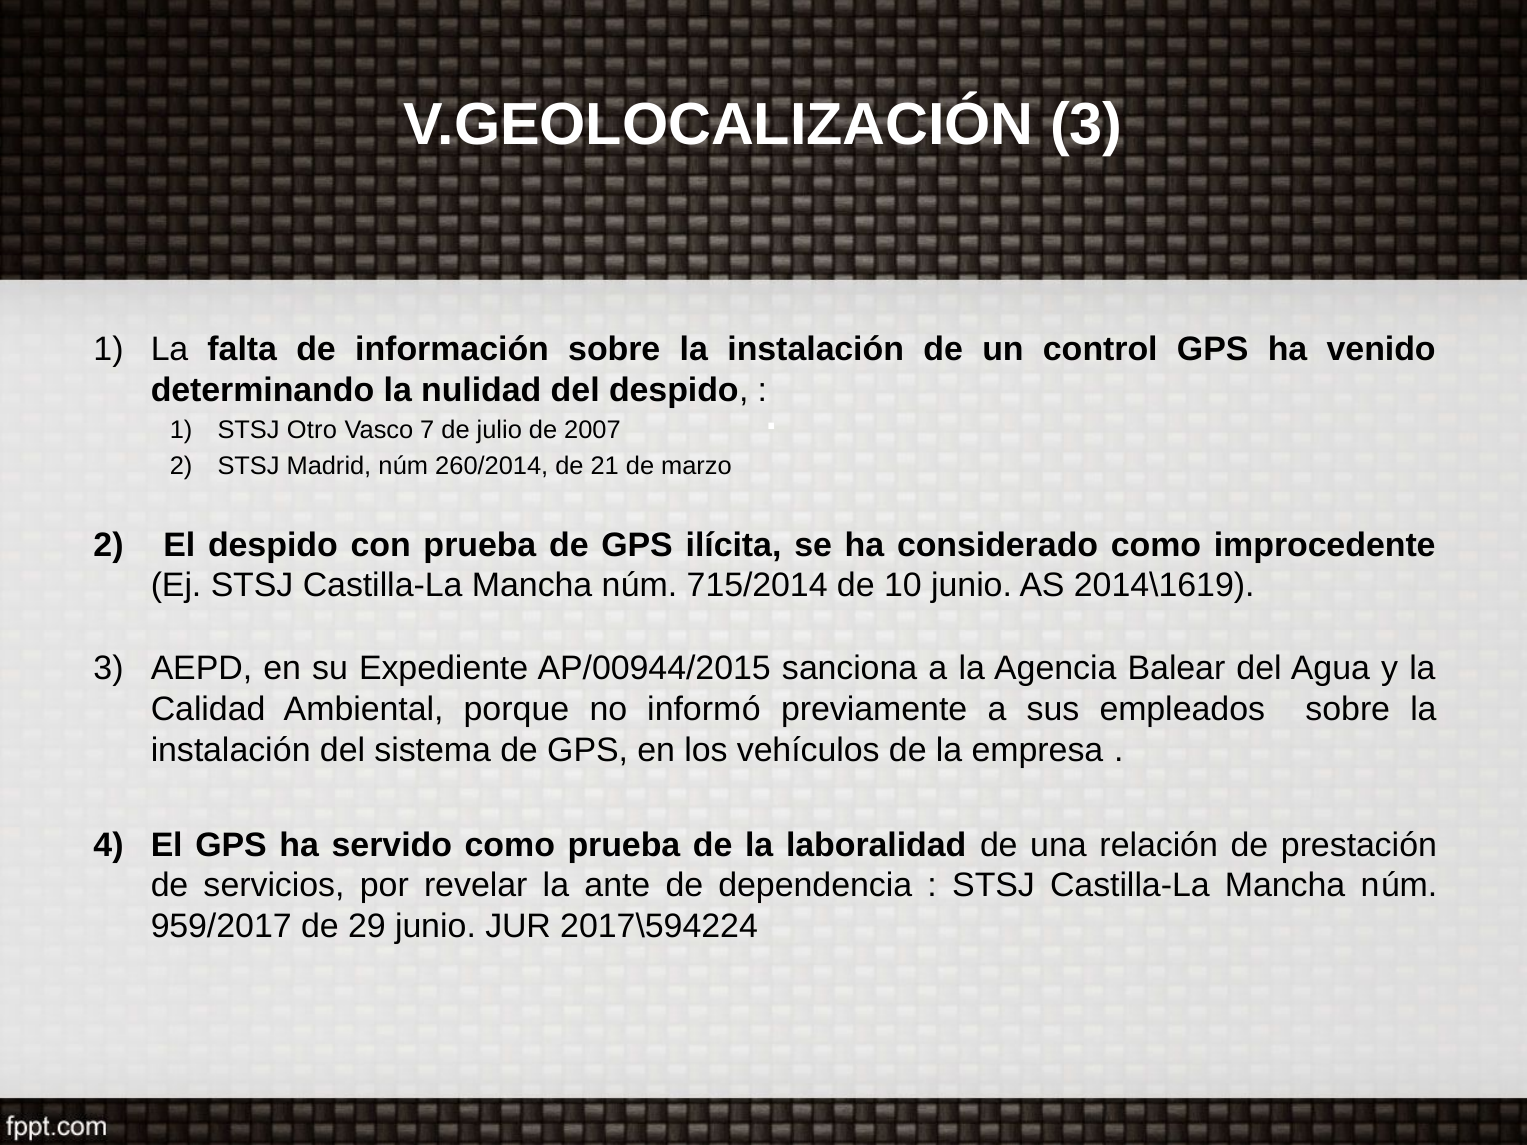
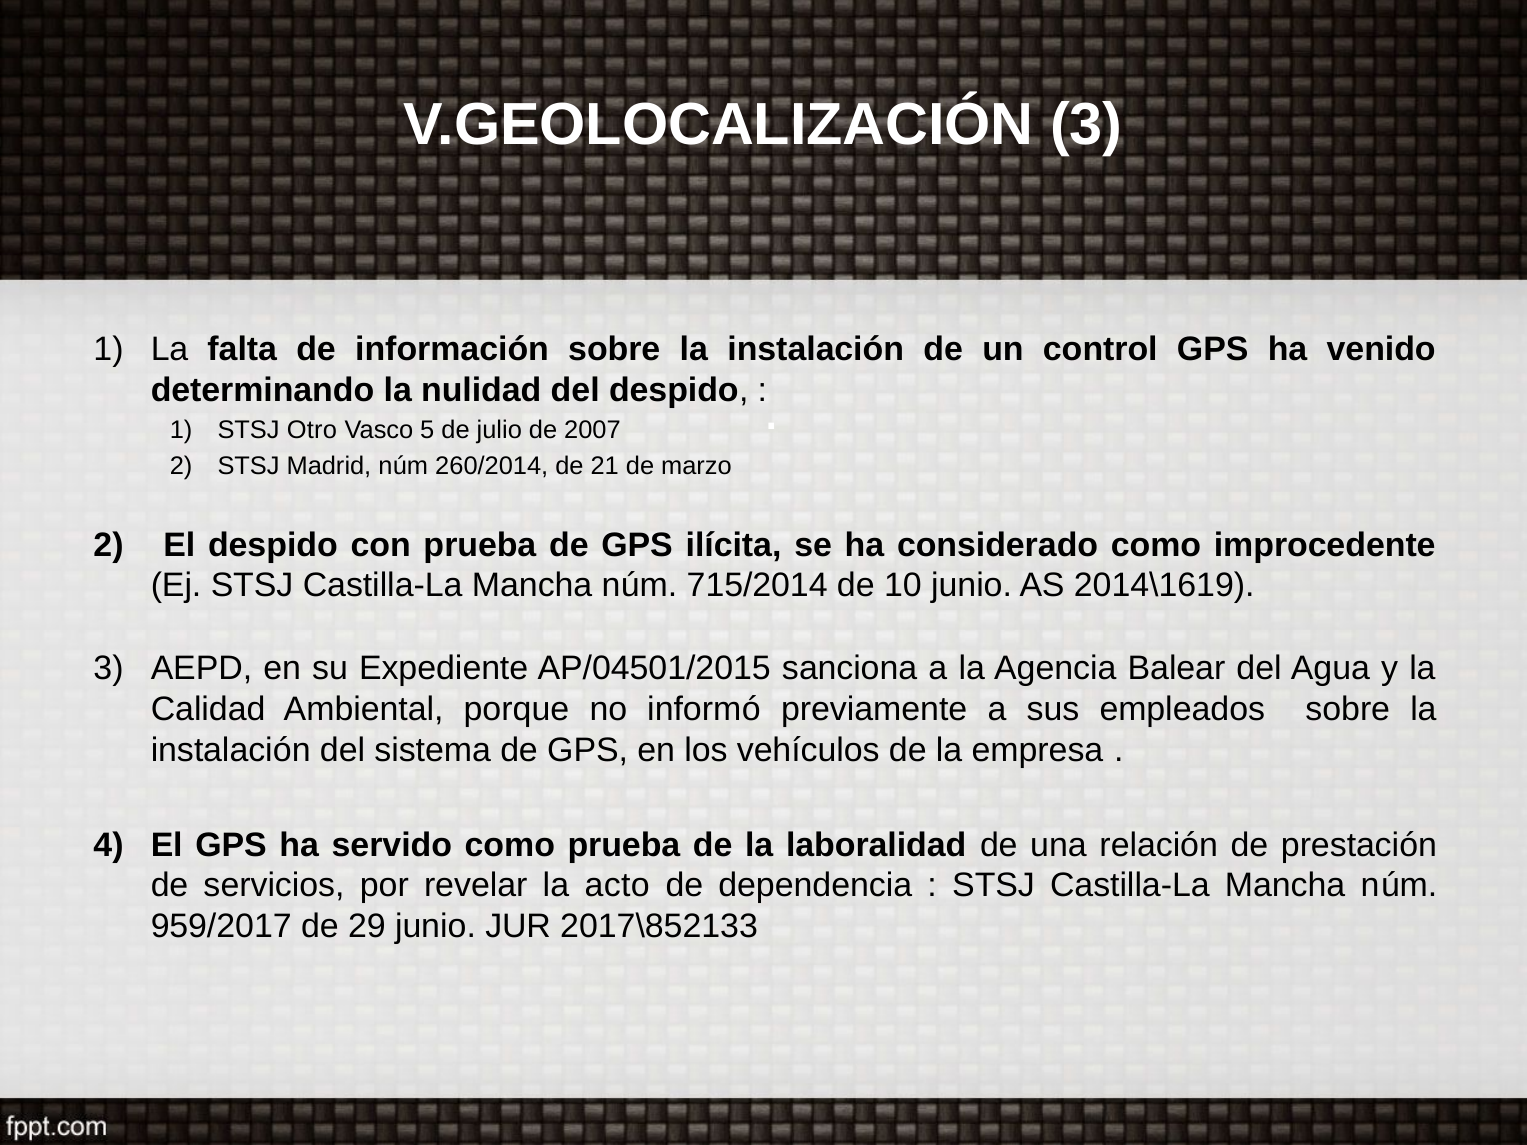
7: 7 -> 5
AP/00944/2015: AP/00944/2015 -> AP/04501/2015
ante: ante -> acto
2017\594224: 2017\594224 -> 2017\852133
